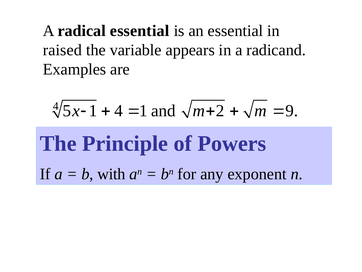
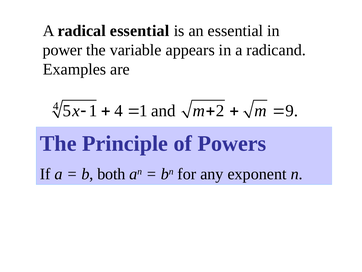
raised: raised -> power
with: with -> both
